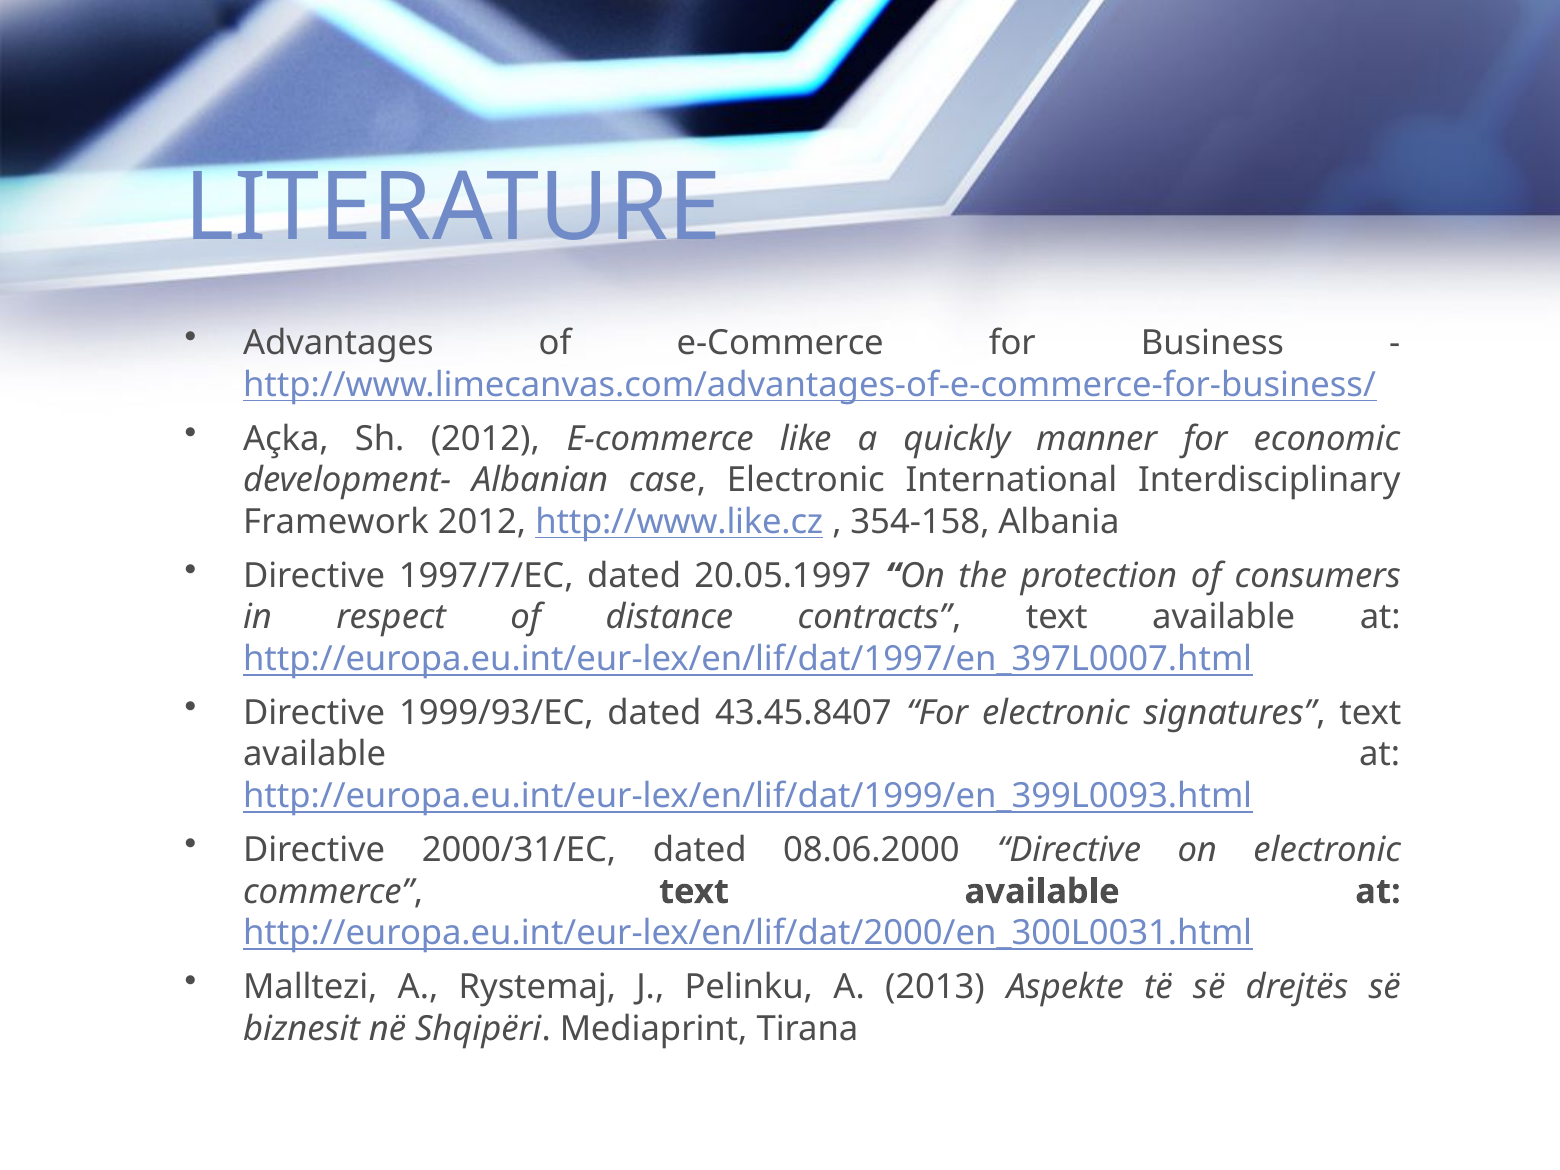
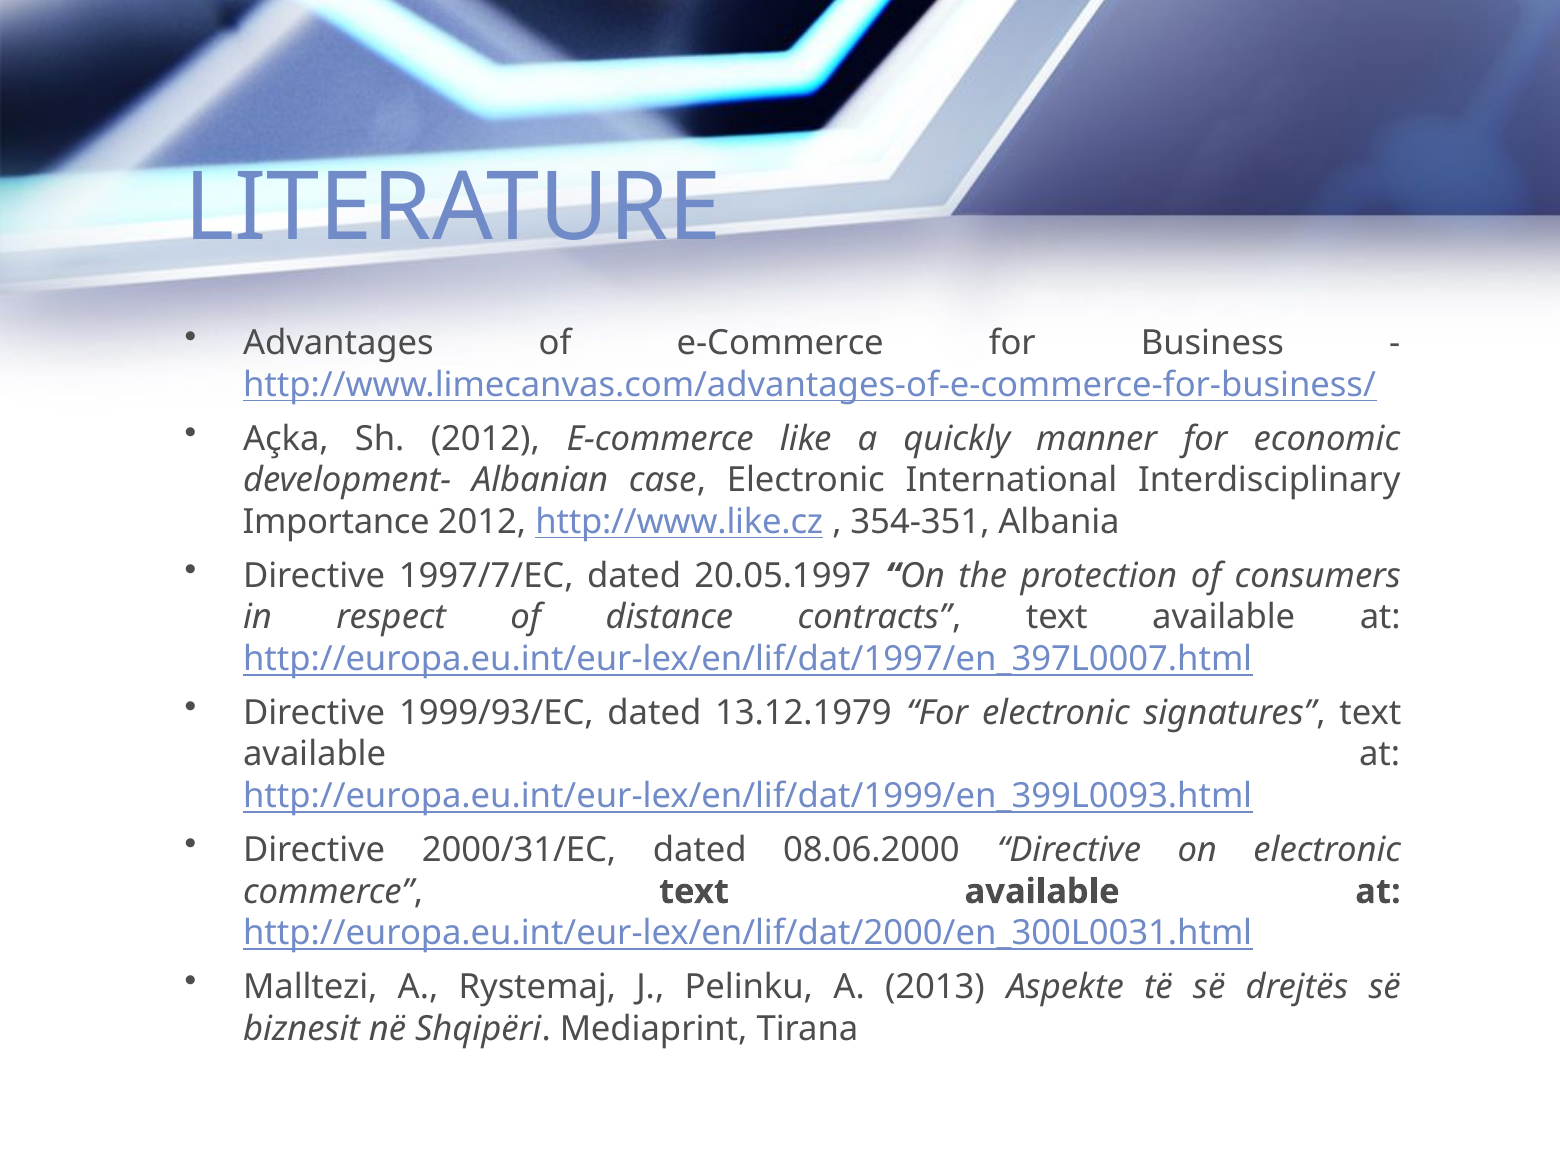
Framework: Framework -> Importance
354-158: 354-158 -> 354-351
43.45.8407: 43.45.8407 -> 13.12.1979
